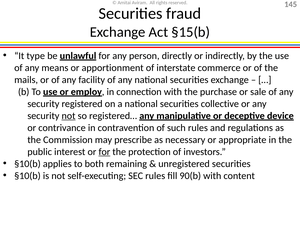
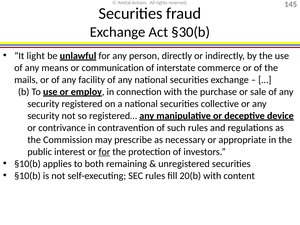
§15(b: §15(b -> §30(b
type: type -> light
apportionment: apportionment -> communication
not at (69, 116) underline: present -> none
90(b: 90(b -> 20(b
